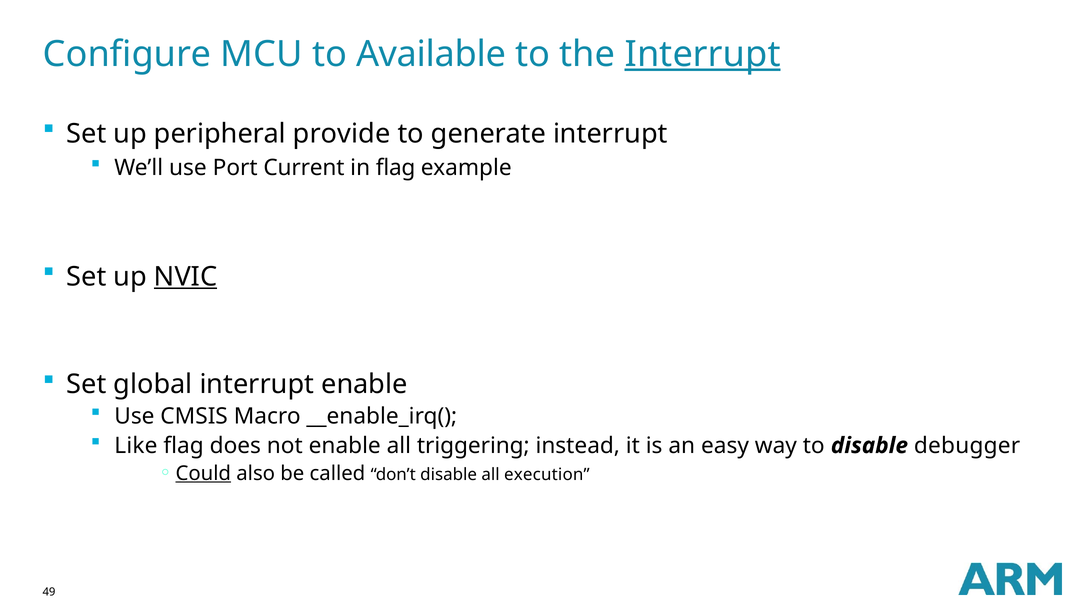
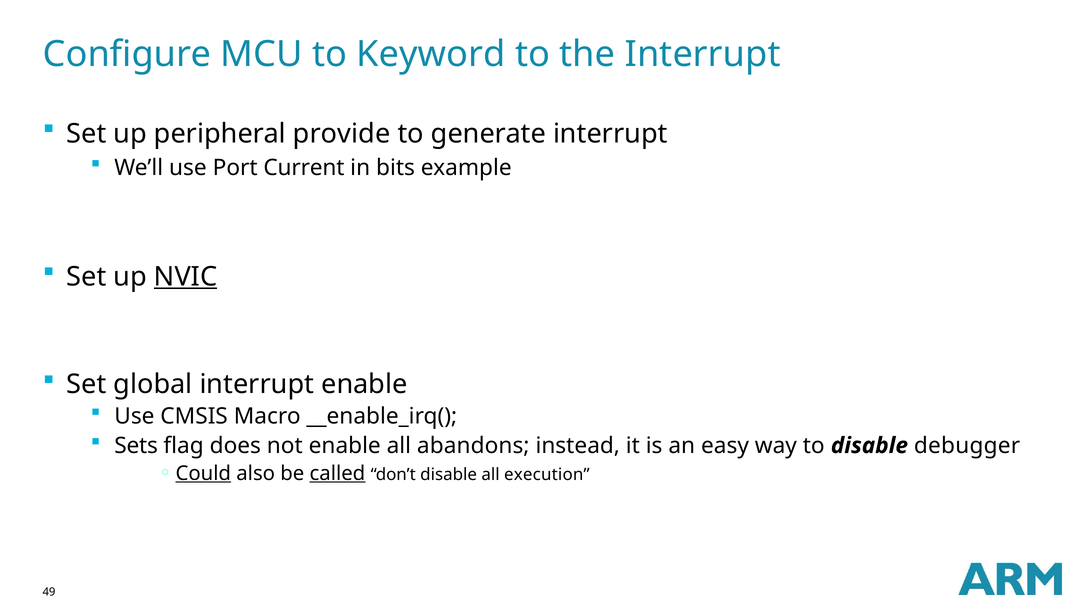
Available: Available -> Keyword
Interrupt at (703, 54) underline: present -> none
in flag: flag -> bits
Like: Like -> Sets
triggering: triggering -> abandons
called underline: none -> present
